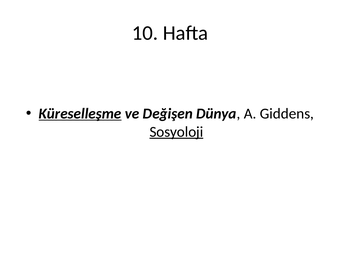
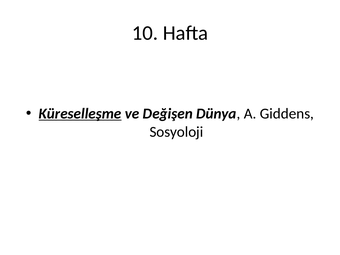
Sosyoloji underline: present -> none
